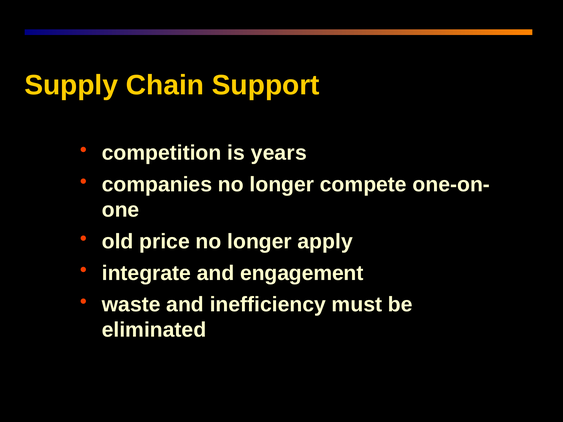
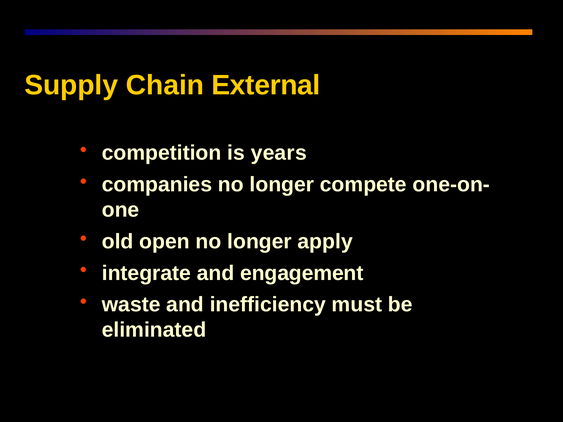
Support: Support -> External
price: price -> open
